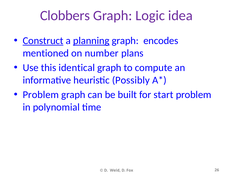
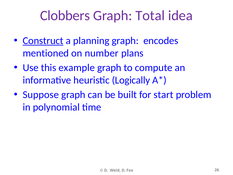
Logic: Logic -> Total
planning underline: present -> none
identical: identical -> example
Possibly: Possibly -> Logically
Problem at (41, 95): Problem -> Suppose
